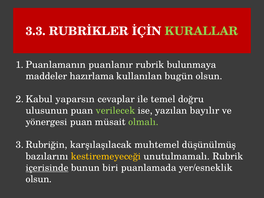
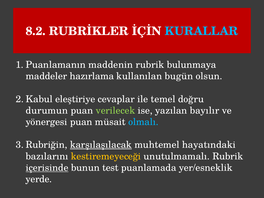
3.3: 3.3 -> 8.2
KURALLAR colour: light green -> light blue
puanlanır: puanlanır -> maddenin
yaparsın: yaparsın -> eleştiriye
ulusunun: ulusunun -> durumun
olmalı colour: light green -> light blue
karşılaşılacak underline: none -> present
düşünülmüş: düşünülmüş -> hayatındaki
biri: biri -> test
olsun at (39, 179): olsun -> yerde
